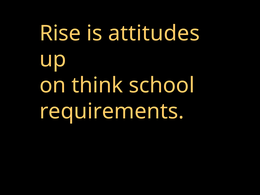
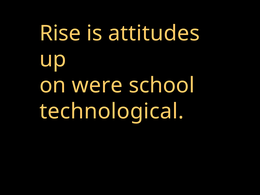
think: think -> were
requirements: requirements -> technological
